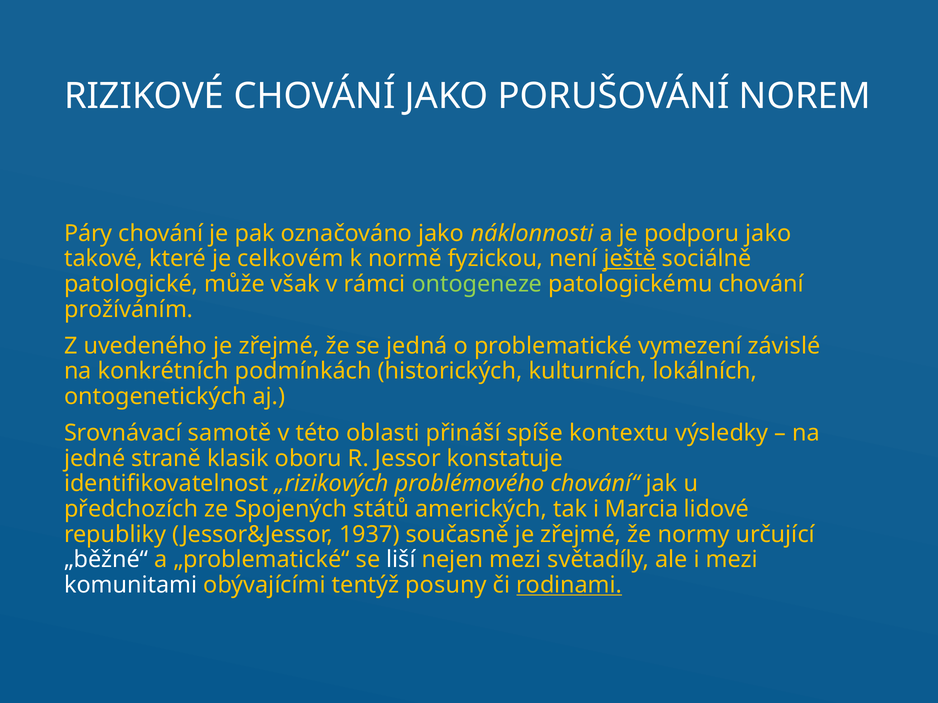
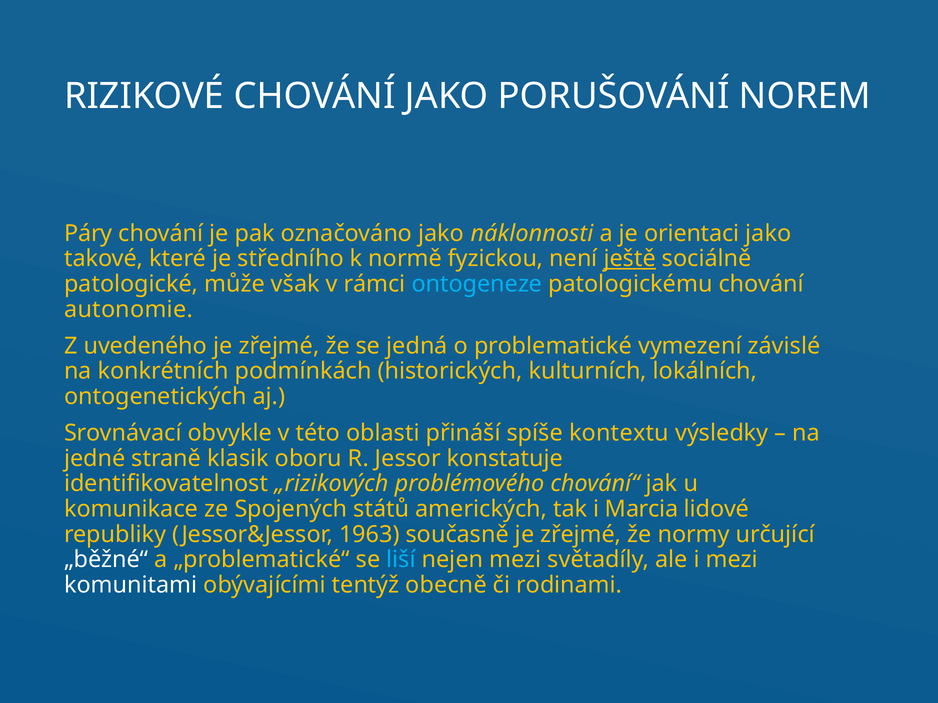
podporu: podporu -> orientaci
celkovém: celkovém -> středního
ontogeneze colour: light green -> light blue
prožíváním: prožíváním -> autonomie
samotě: samotě -> obvykle
předchozích: předchozích -> komunikace
1937: 1937 -> 1963
liší colour: white -> light blue
posuny: posuny -> obecně
rodinami underline: present -> none
